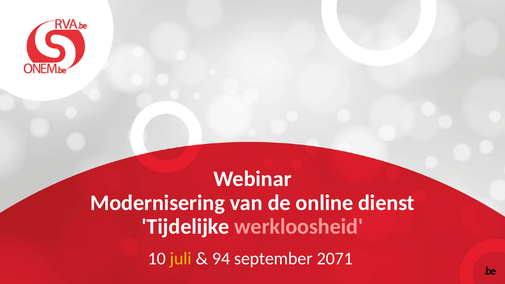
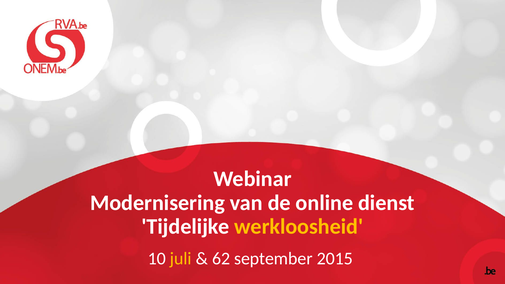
werkloosheid colour: pink -> yellow
94: 94 -> 62
2071: 2071 -> 2015
